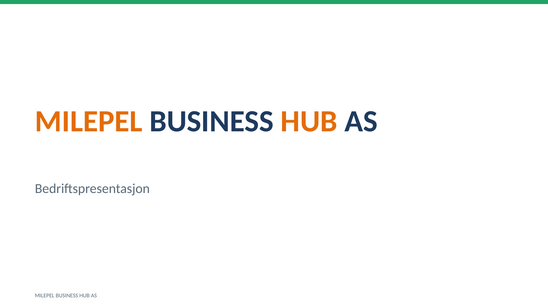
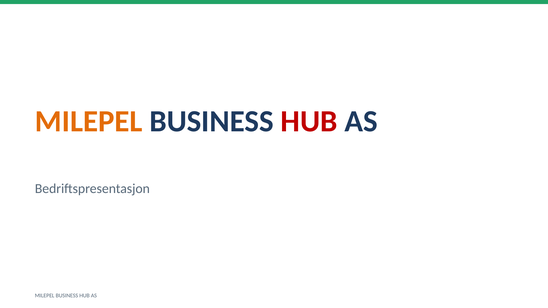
HUB at (309, 122) colour: orange -> red
